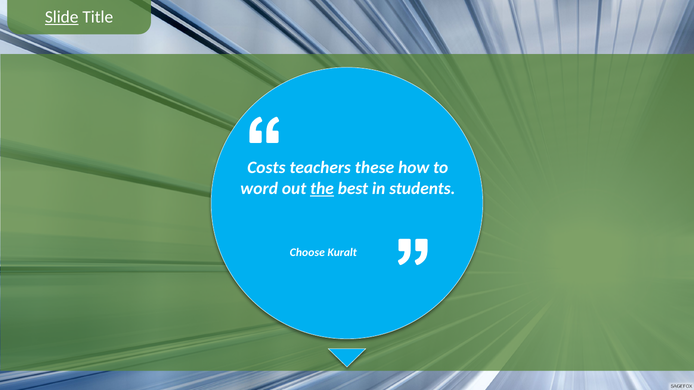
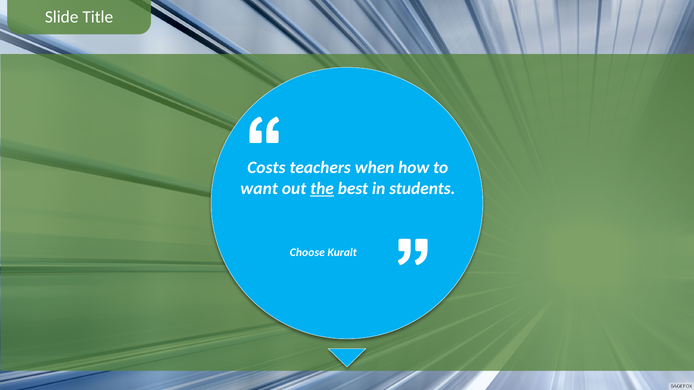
Slide underline: present -> none
these: these -> when
word: word -> want
